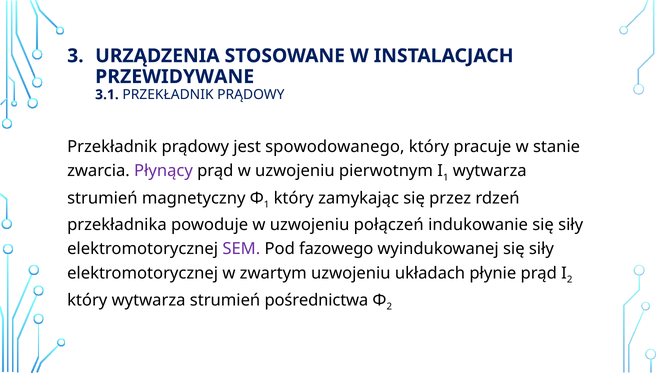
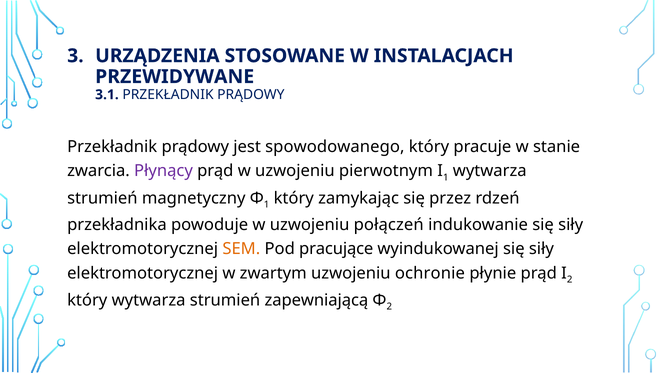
SEM colour: purple -> orange
fazowego: fazowego -> pracujące
układach: układach -> ochronie
pośrednictwa: pośrednictwa -> zapewniającą
